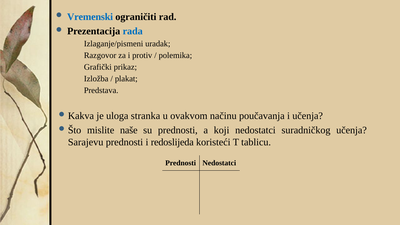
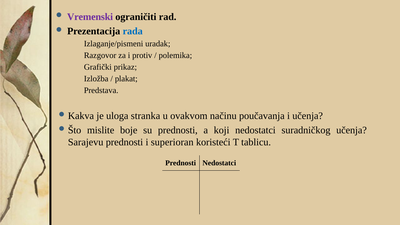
Vremenski colour: blue -> purple
naše: naše -> boje
redoslijeda: redoslijeda -> superioran
